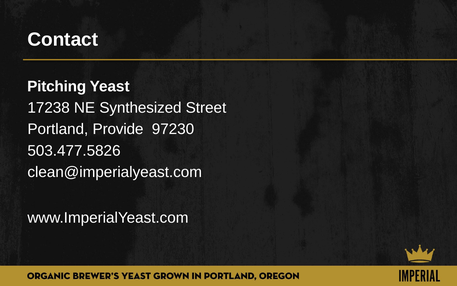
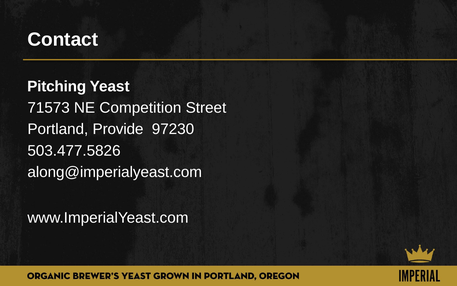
17238: 17238 -> 71573
Synthesized: Synthesized -> Competition
clean@imperialyeast.com: clean@imperialyeast.com -> along@imperialyeast.com
